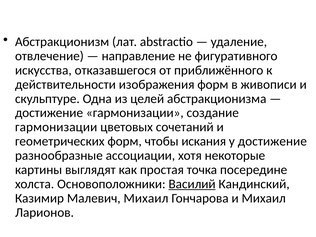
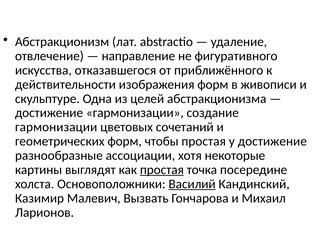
чтобы искания: искания -> простая
простая at (162, 170) underline: none -> present
Малевич Михаил: Михаил -> Вызвать
